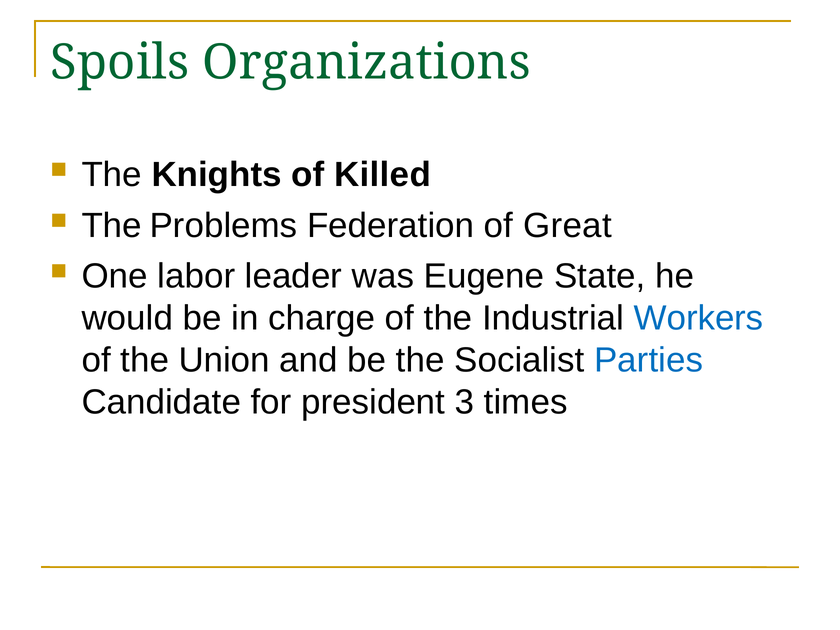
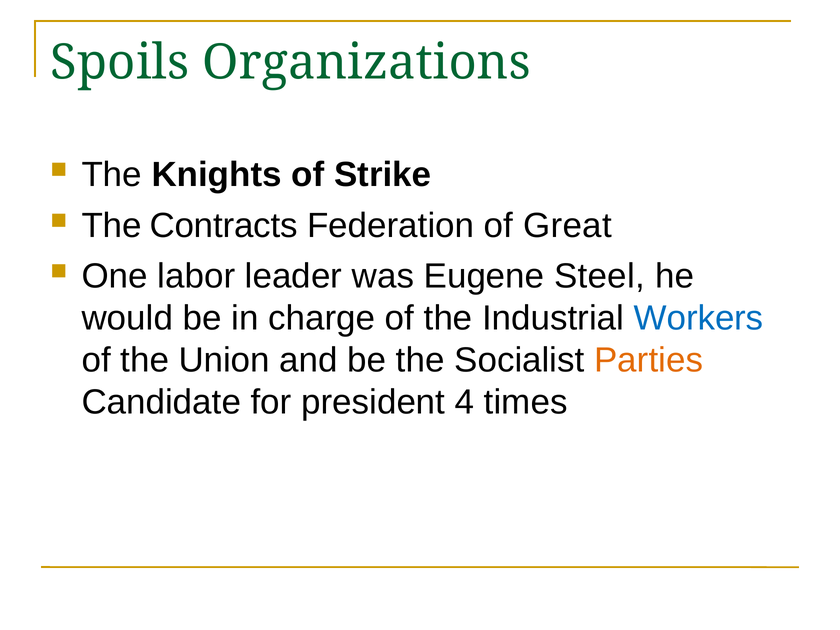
Killed: Killed -> Strike
Problems: Problems -> Contracts
State: State -> Steel
Parties colour: blue -> orange
3: 3 -> 4
